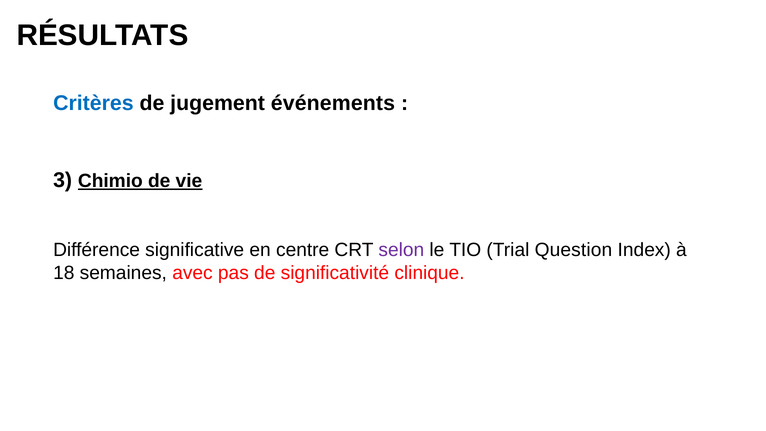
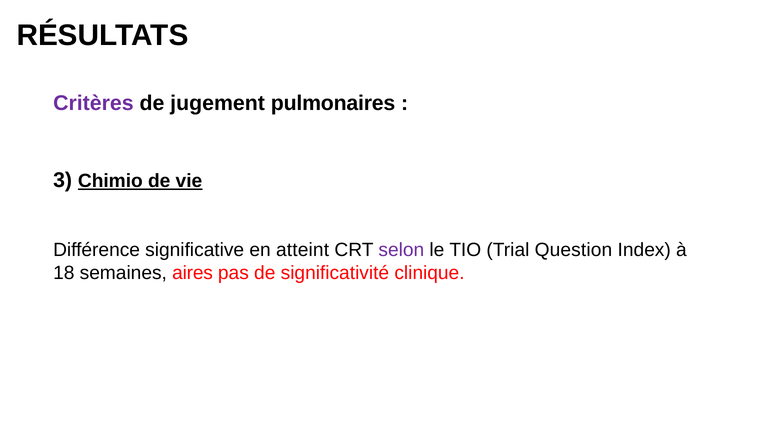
Critères colour: blue -> purple
événements: événements -> pulmonaires
centre: centre -> atteint
avec: avec -> aires
